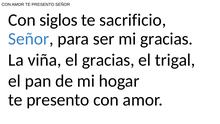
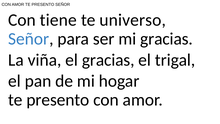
siglos: siglos -> tiene
sacrificio: sacrificio -> universo
